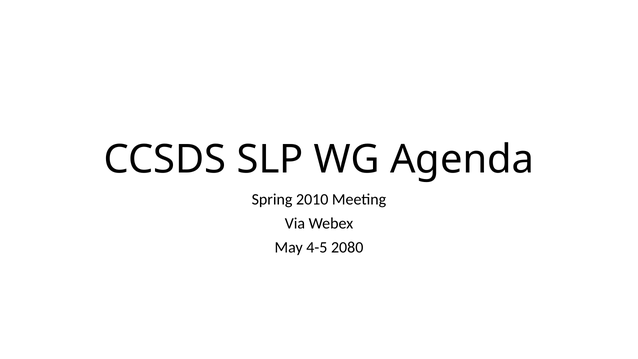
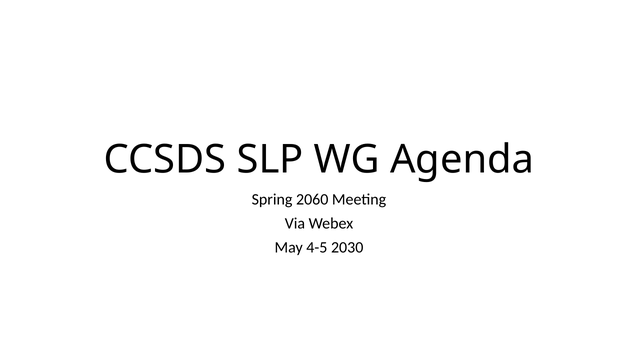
2010: 2010 -> 2060
2080: 2080 -> 2030
